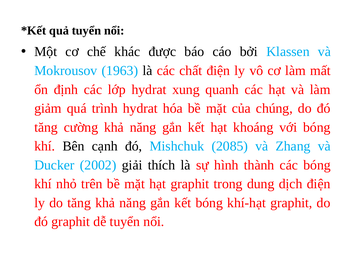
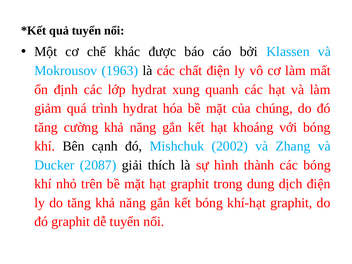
2085: 2085 -> 2002
2002: 2002 -> 2087
